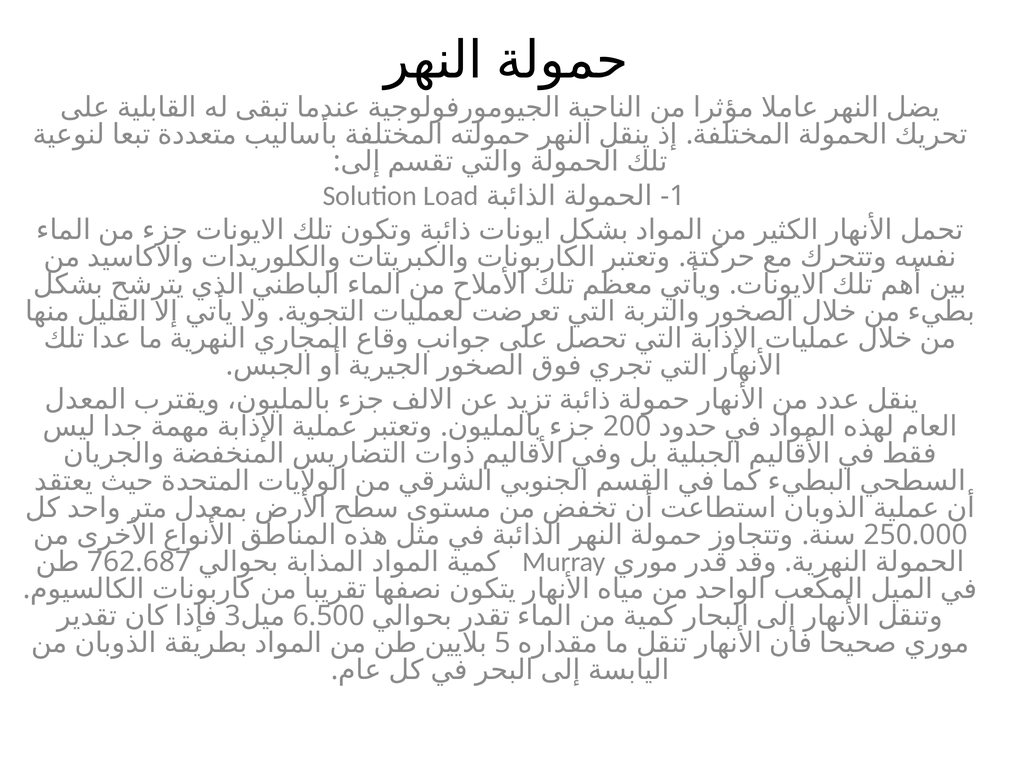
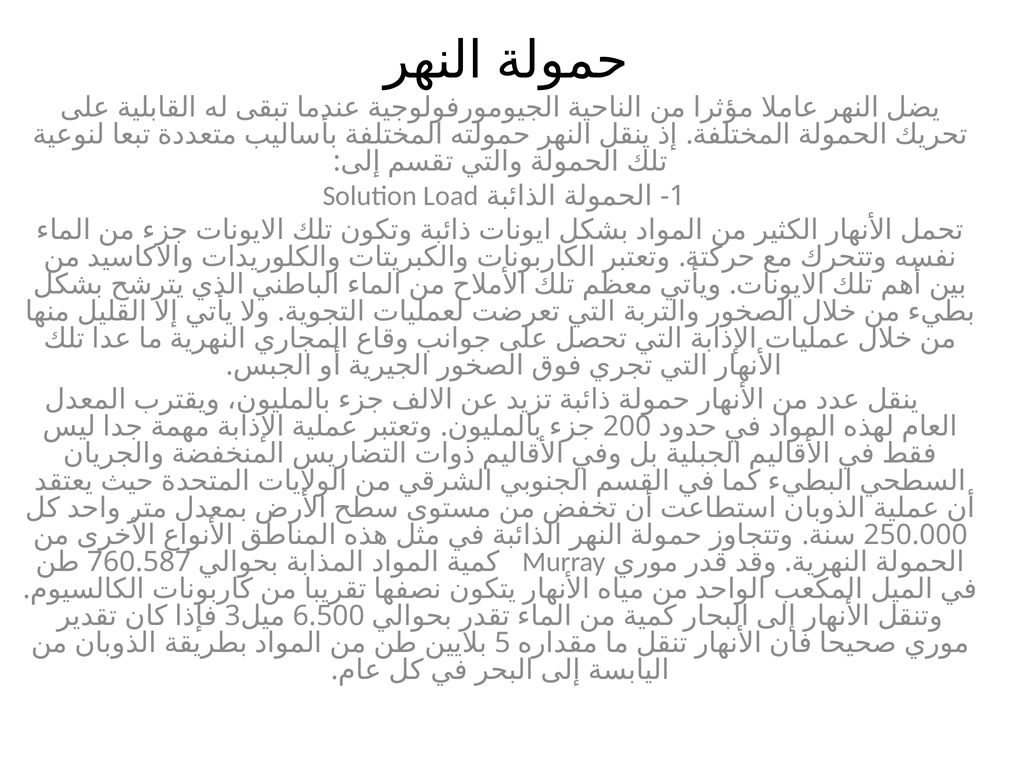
762.687: 762.687 -> 760.587
